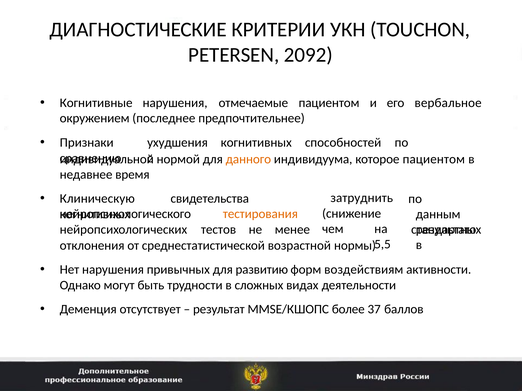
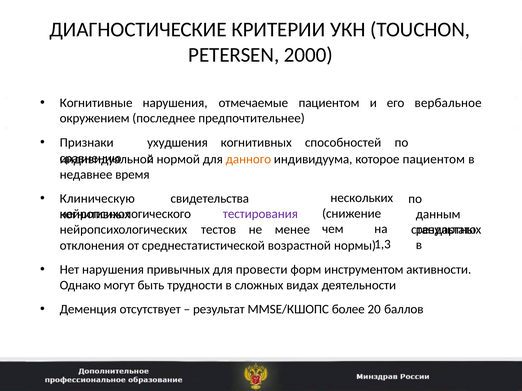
2092: 2092 -> 2000
затруднить: затруднить -> нескольких
тестирования colour: orange -> purple
5,5: 5,5 -> 1,3
развитию: развитию -> провести
воздействиям: воздействиям -> инструментом
37: 37 -> 20
